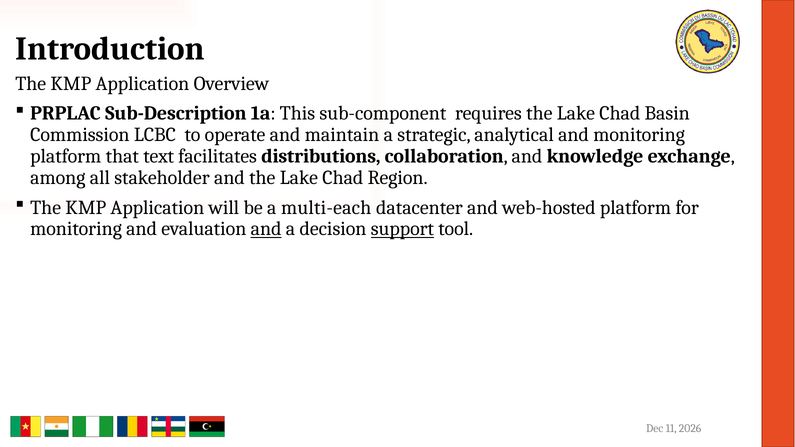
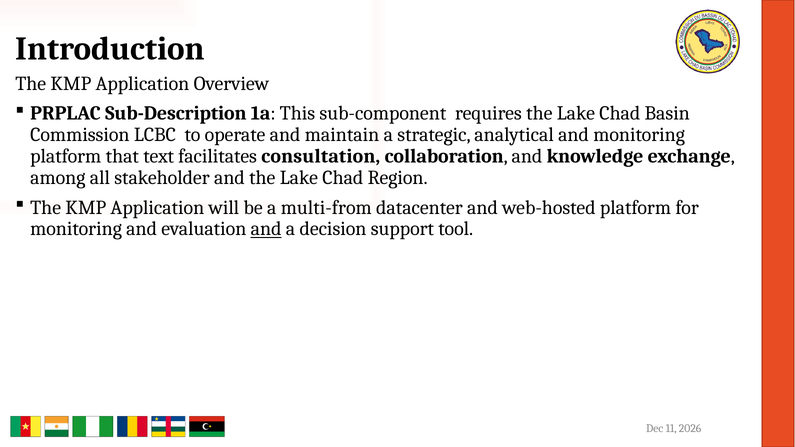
distributions: distributions -> consultation
multi-each: multi-each -> multi-from
support underline: present -> none
